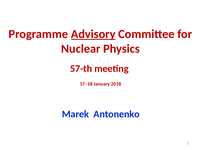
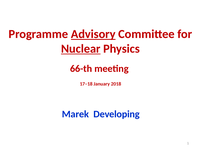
Nuclear underline: none -> present
57-th: 57-th -> 66-th
Antonenko: Antonenko -> Developing
